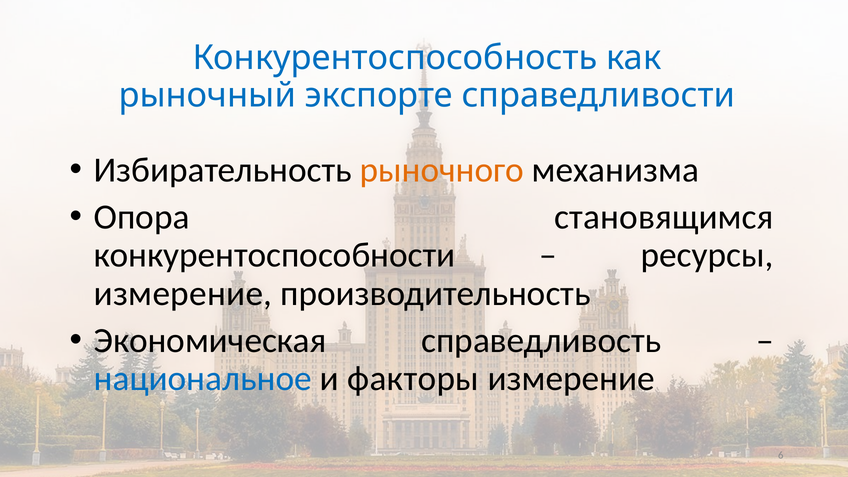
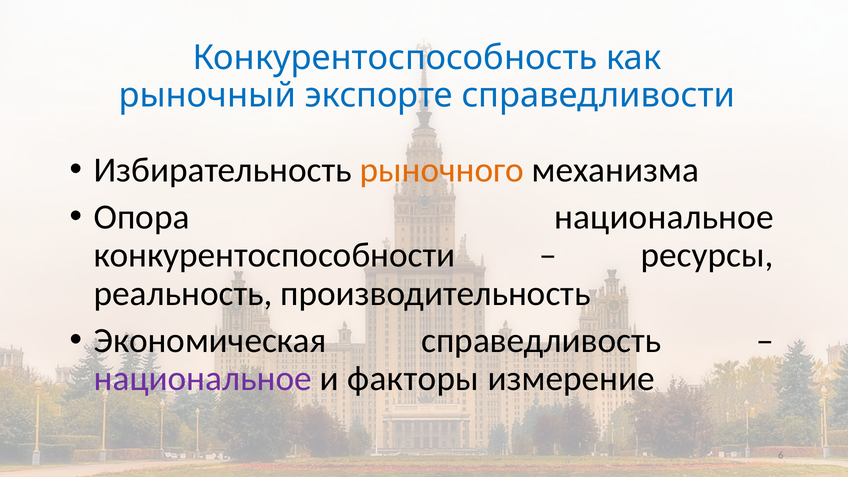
Опора становящимся: становящимся -> национальное
измерение at (183, 293): измерение -> реальность
национальное at (203, 378) colour: blue -> purple
